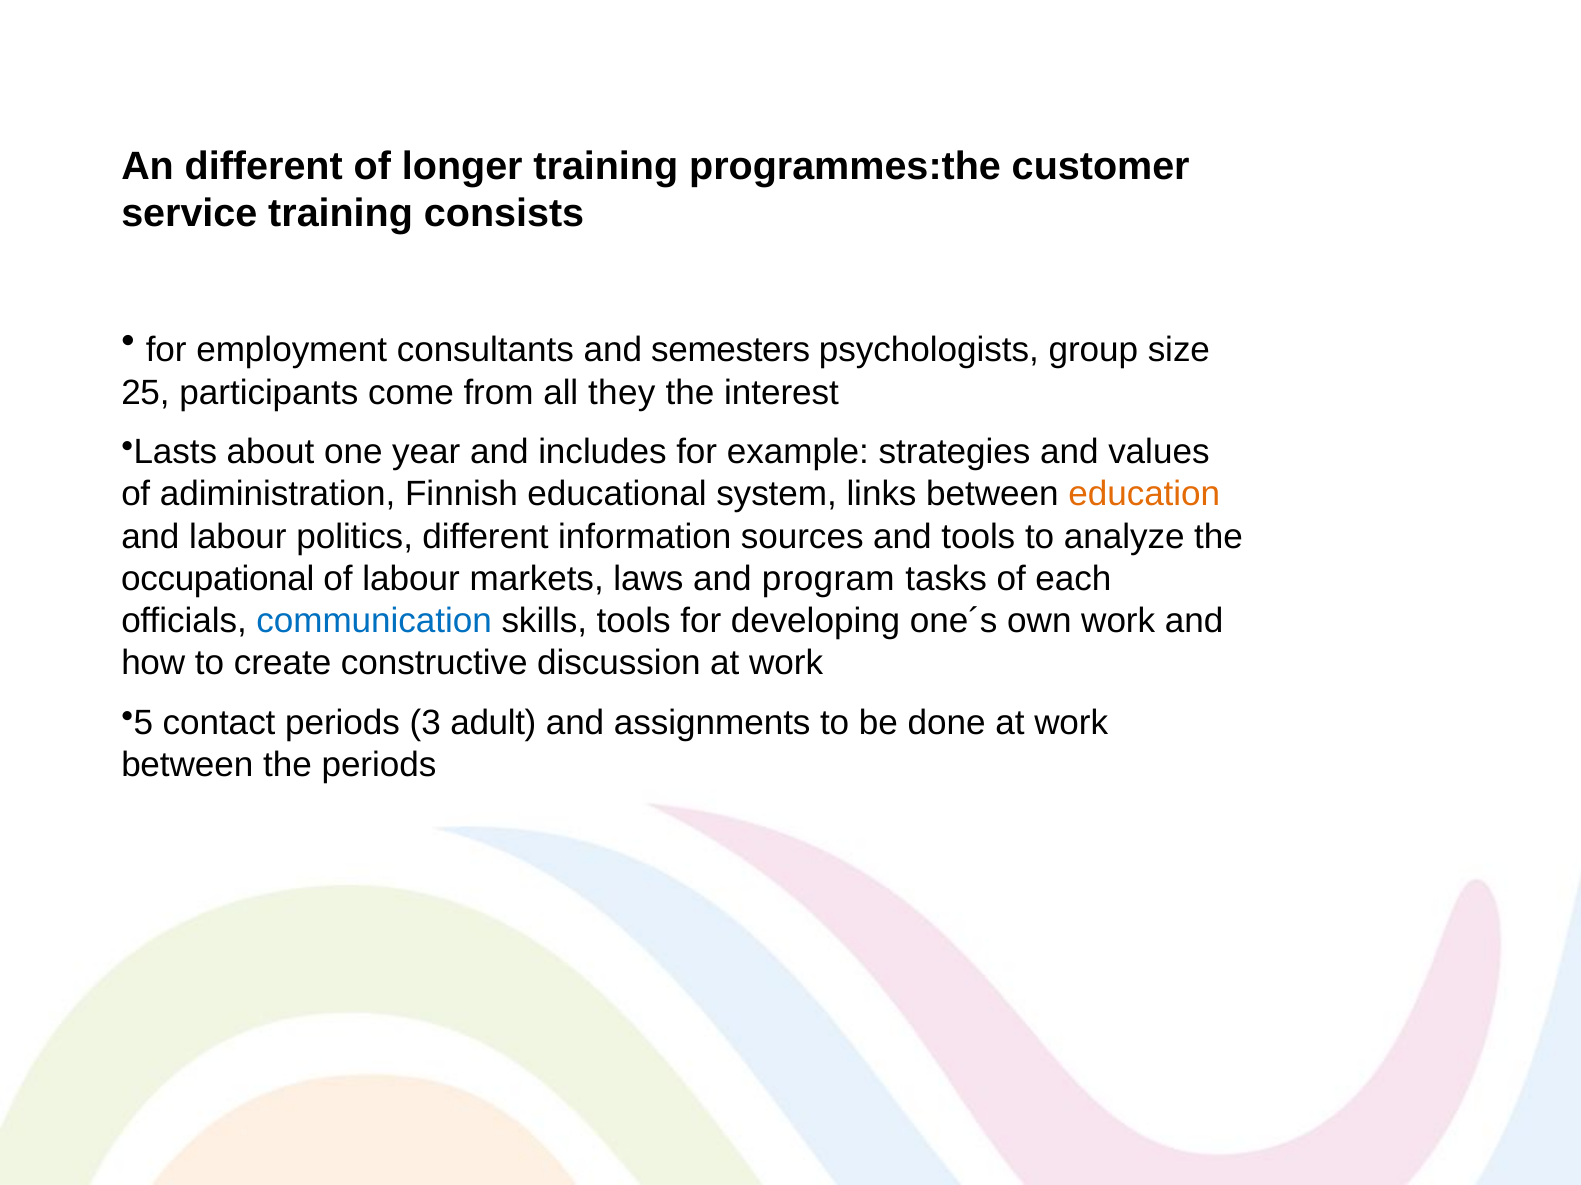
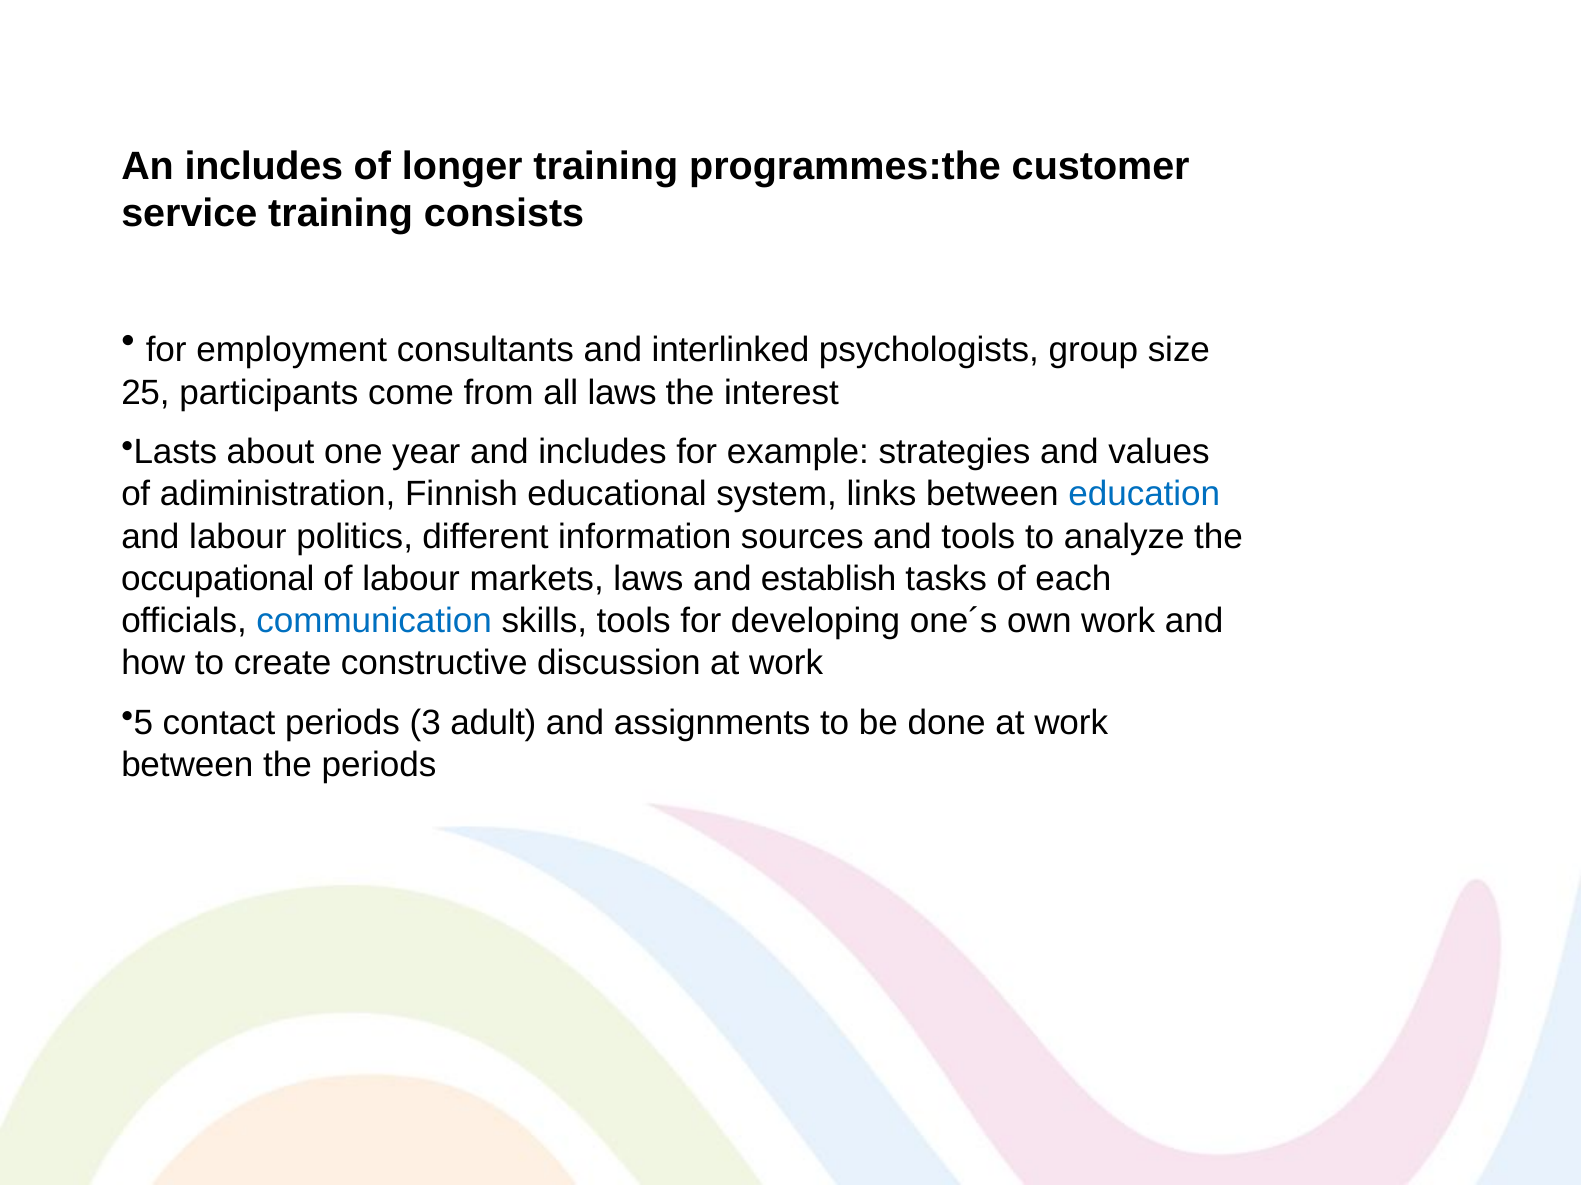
An different: different -> includes
semesters: semesters -> interlinked
all they: they -> laws
education colour: orange -> blue
program: program -> establish
